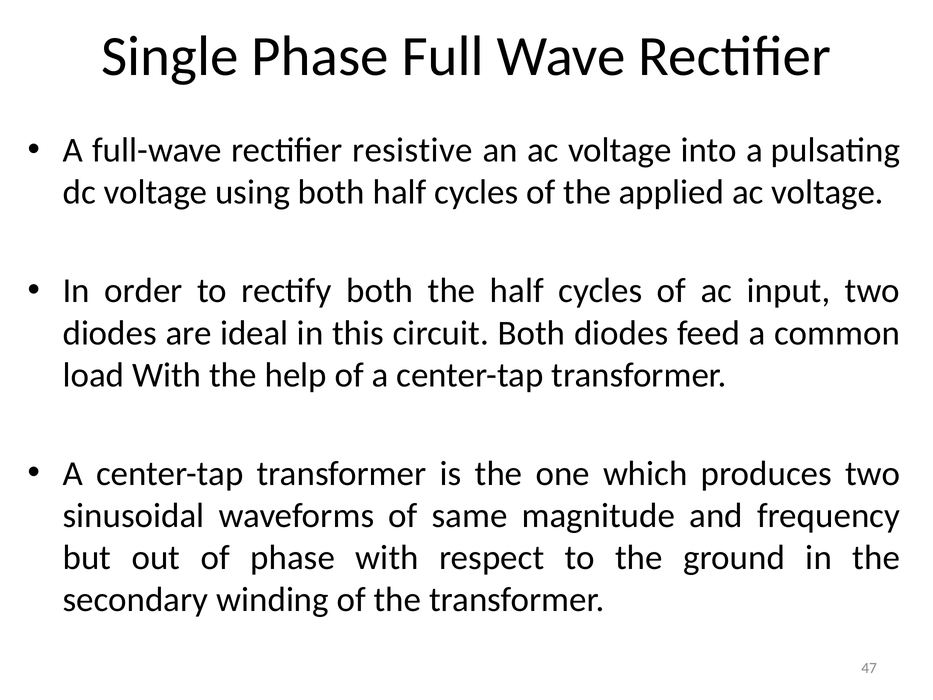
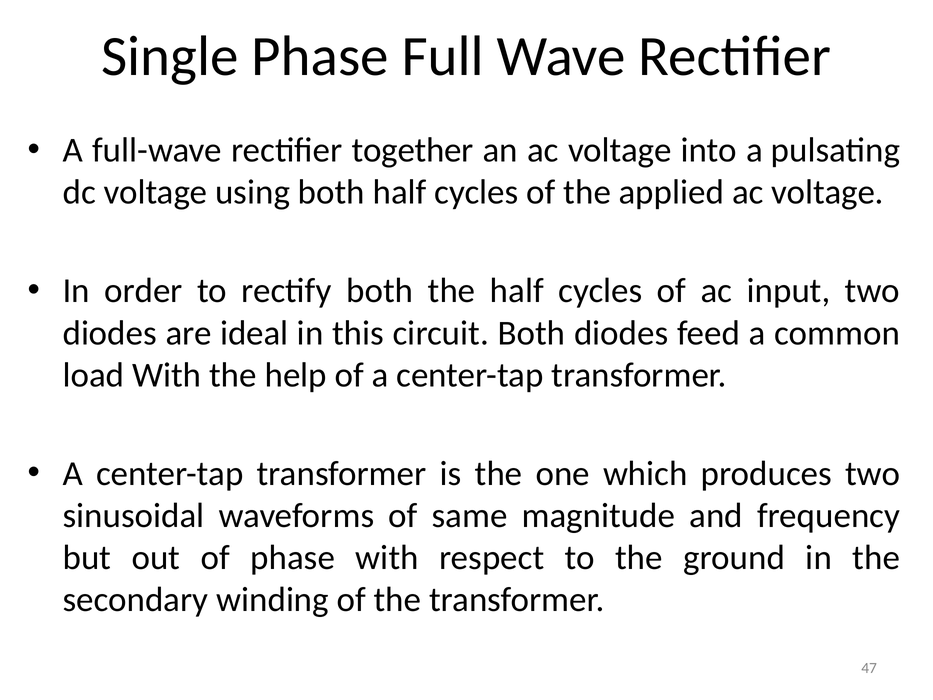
resistive: resistive -> together
